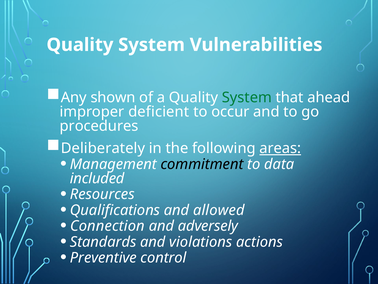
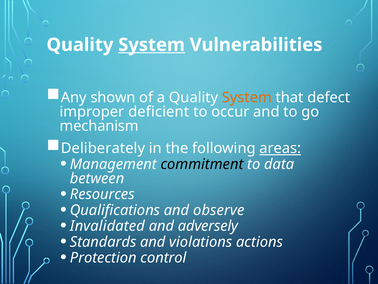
System at (152, 45) underline: none -> present
System at (247, 97) colour: green -> orange
ahead: ahead -> defect
procedures: procedures -> mechanism
included: included -> between
allowed: allowed -> observe
Connection: Connection -> Invalidated
Preventive: Preventive -> Protection
